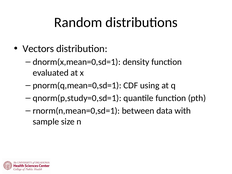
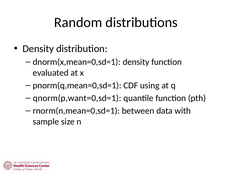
Vectors at (38, 49): Vectors -> Density
qnorm(p,study=0,sd=1: qnorm(p,study=0,sd=1 -> qnorm(p,want=0,sd=1
